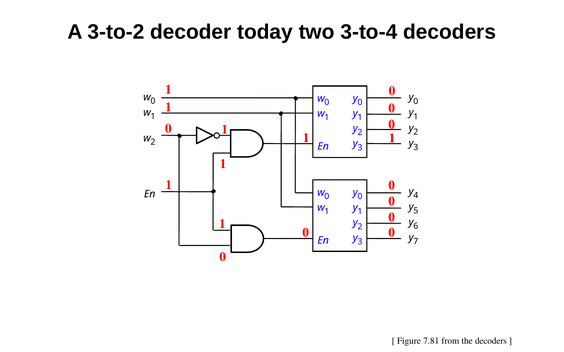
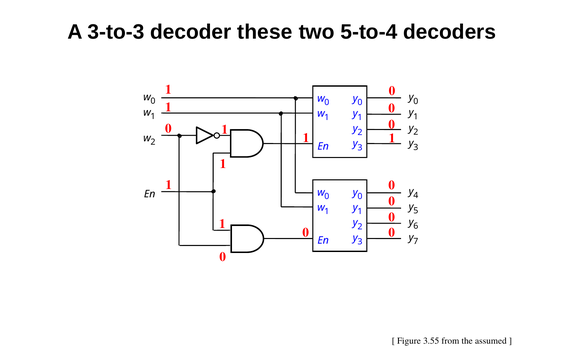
3-to-2: 3-to-2 -> 3-to-3
today: today -> these
3-to-4: 3-to-4 -> 5-to-4
7.81: 7.81 -> 3.55
the decoders: decoders -> assumed
